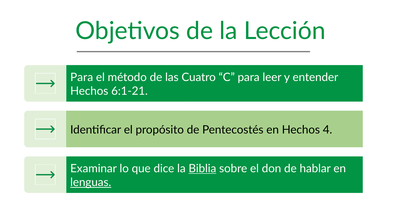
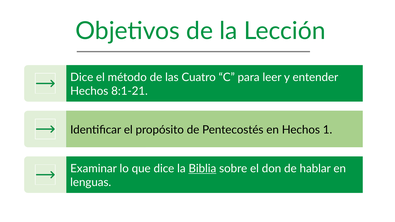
Para at (82, 77): Para -> Dice
6:1-21: 6:1-21 -> 8:1-21
4: 4 -> 1
lenguas underline: present -> none
